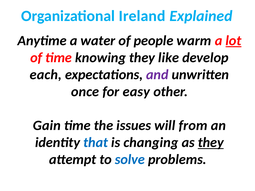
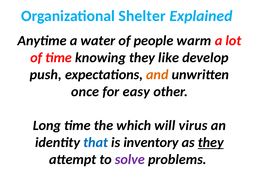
Ireland: Ireland -> Shelter
lot underline: present -> none
each: each -> push
and colour: purple -> orange
Gain: Gain -> Long
issues: issues -> which
from: from -> virus
changing: changing -> inventory
solve colour: blue -> purple
